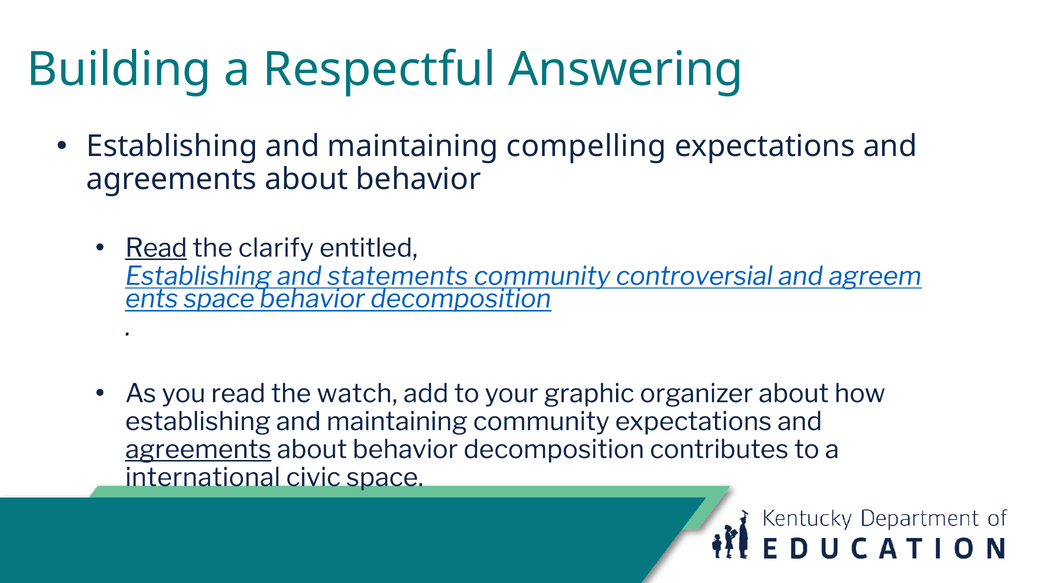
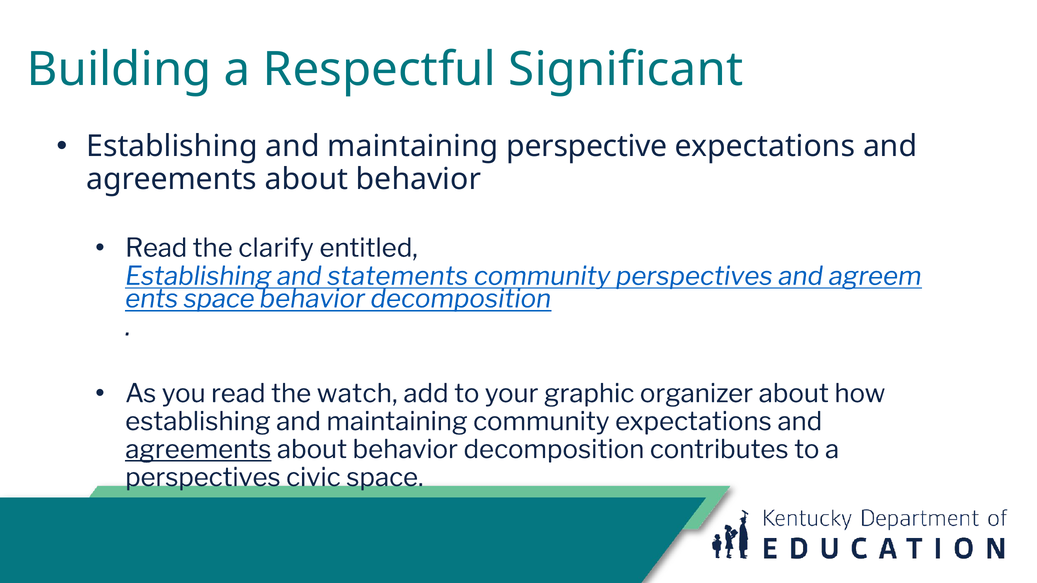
Answering: Answering -> Significant
compelling: compelling -> perspective
Read at (156, 248) underline: present -> none
community controversial: controversial -> perspectives
international at (203, 478): international -> perspectives
